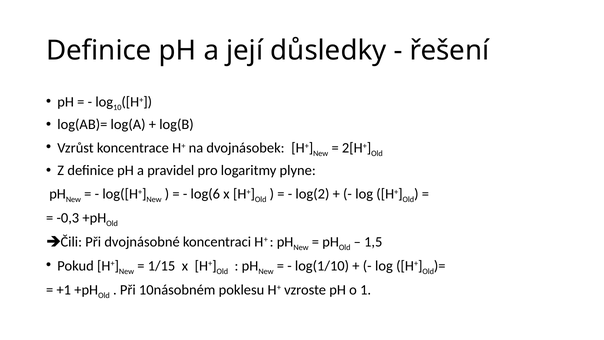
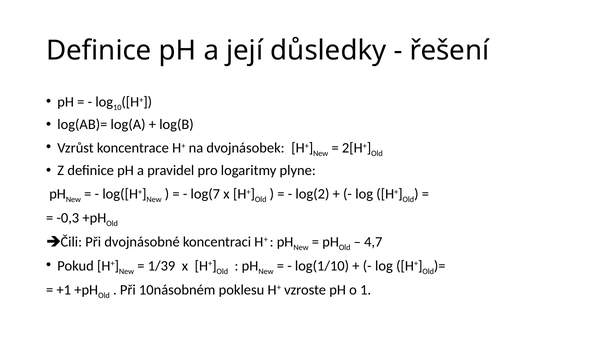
log(6: log(6 -> log(7
1,5: 1,5 -> 4,7
1/15: 1/15 -> 1/39
